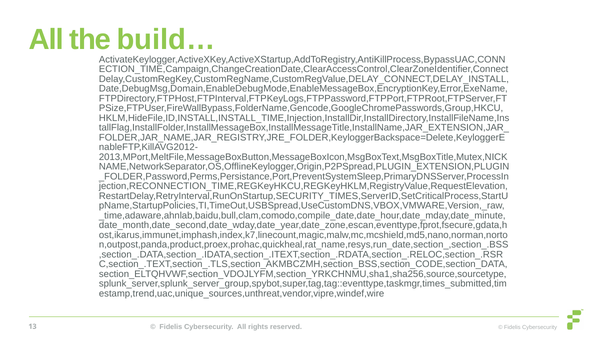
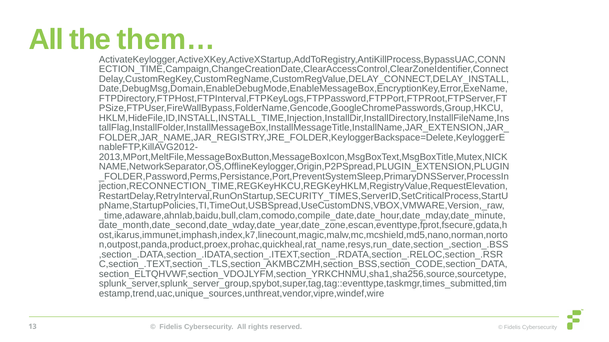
build…: build… -> them…
